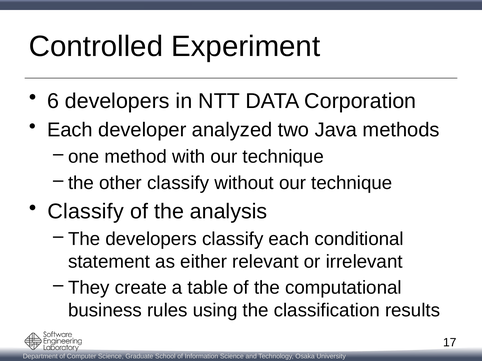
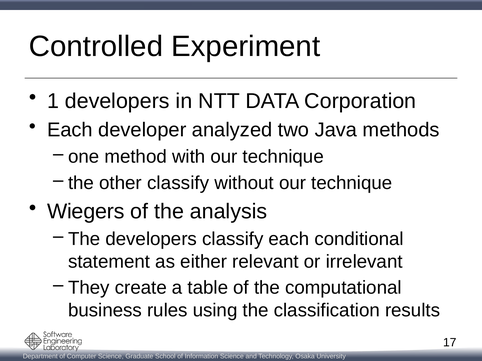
6: 6 -> 1
Classify at (86, 212): Classify -> Wiegers
